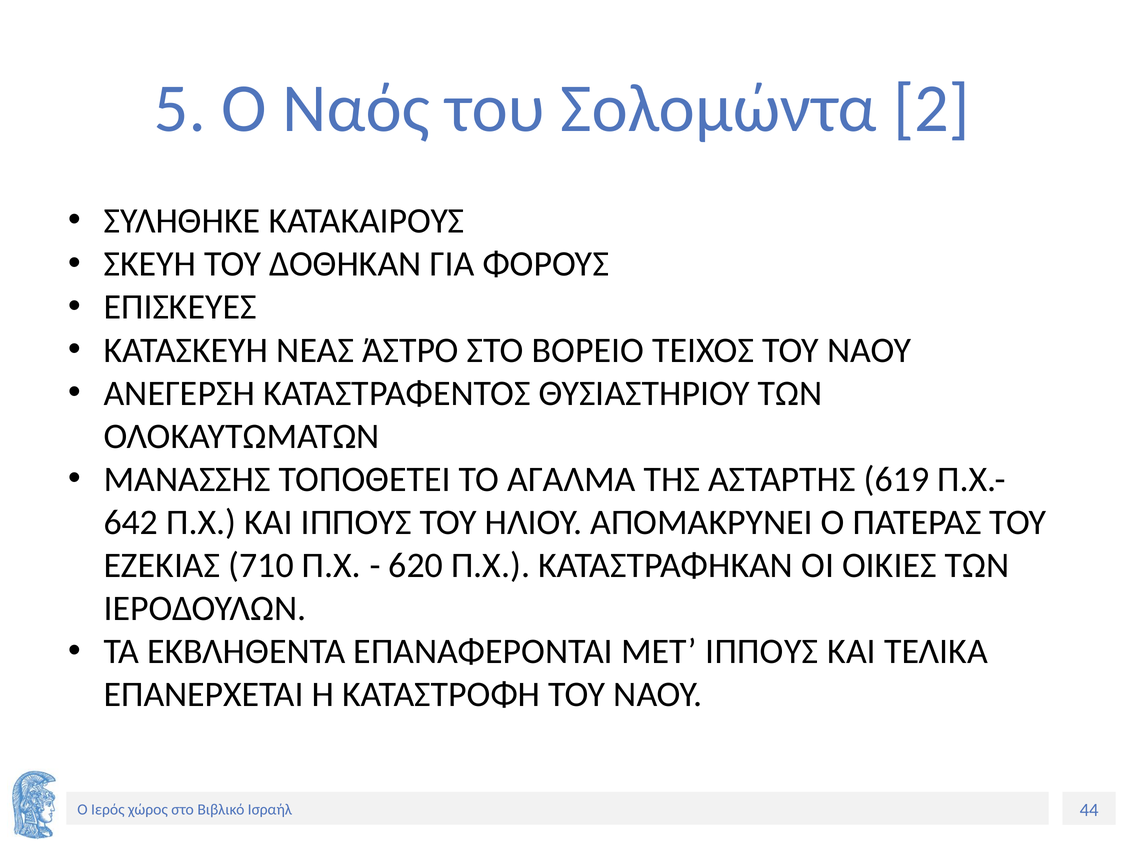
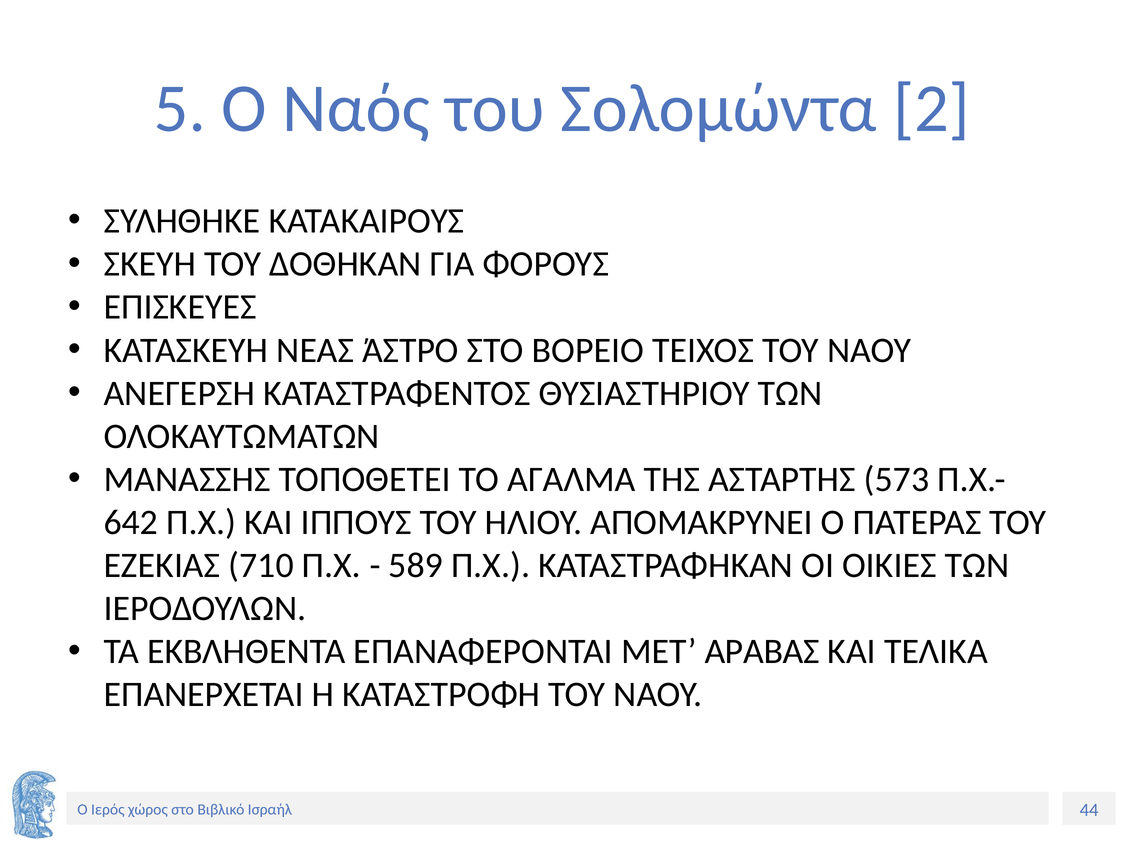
619: 619 -> 573
620: 620 -> 589
ΜΕΤ ΙΠΠΟΥΣ: ΙΠΠΟΥΣ -> ΑΡΑΒΑΣ
